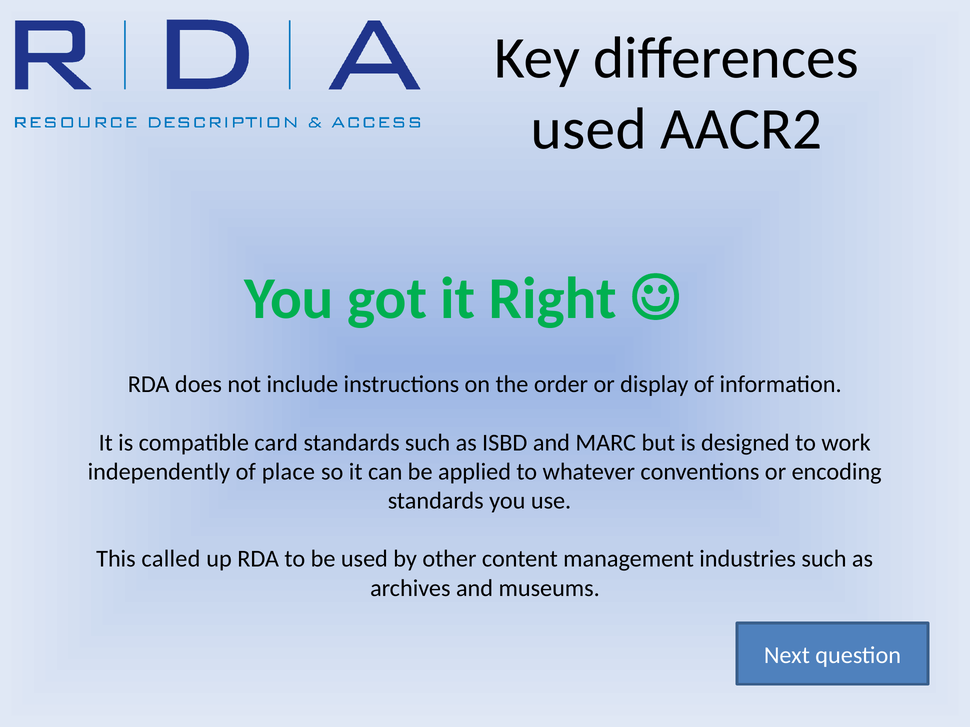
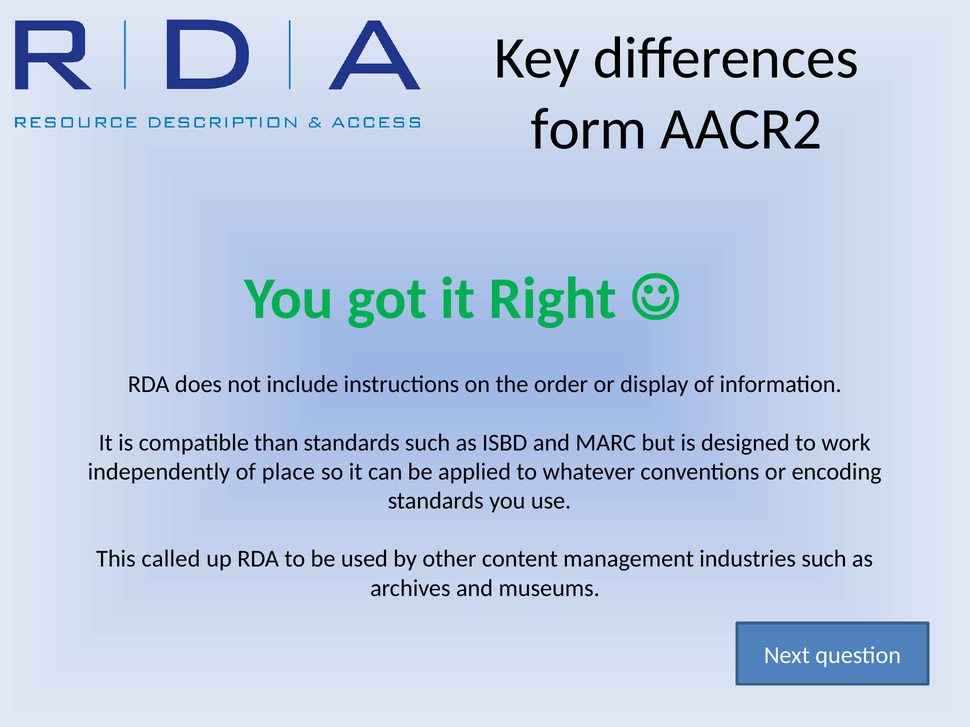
used at (589, 129): used -> form
card: card -> than
